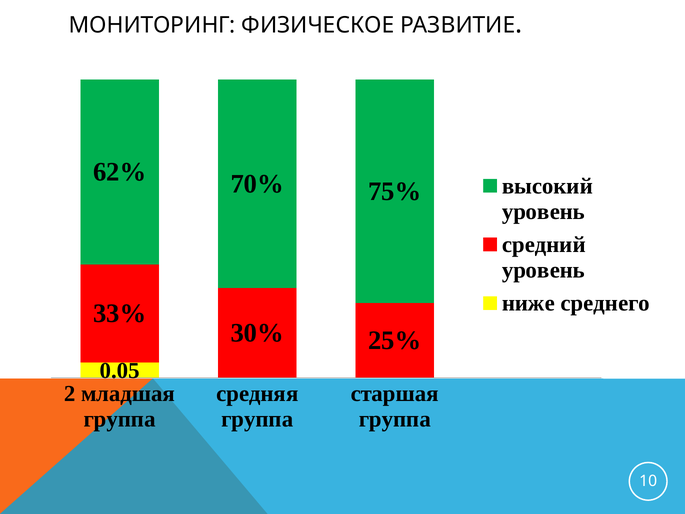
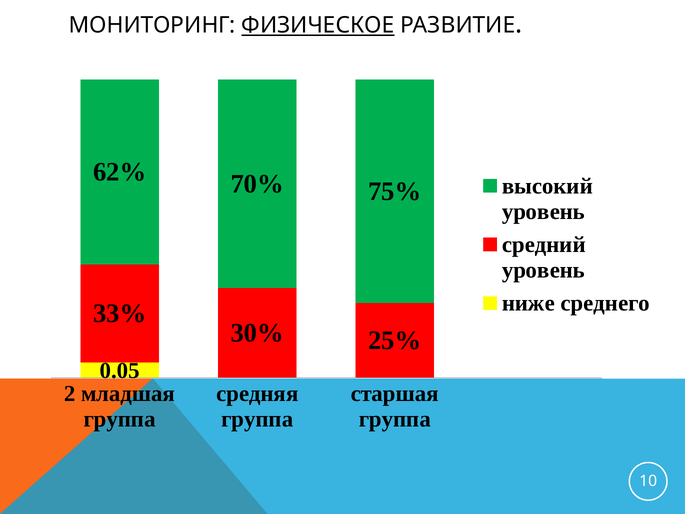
ФИЗИЧЕСКОЕ underline: none -> present
